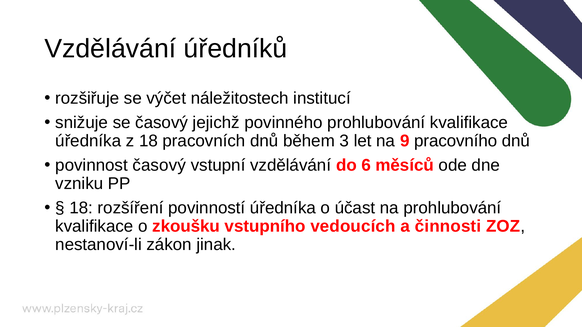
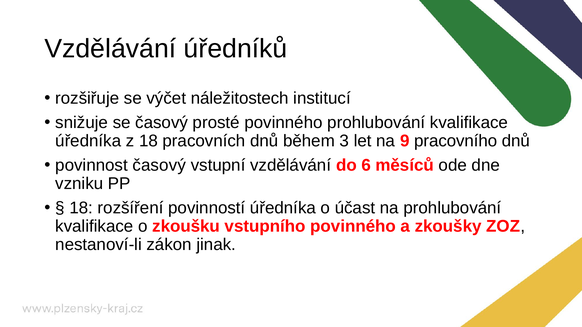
jejichž: jejichž -> prosté
vstupního vedoucích: vedoucích -> povinného
činnosti: činnosti -> zkoušky
